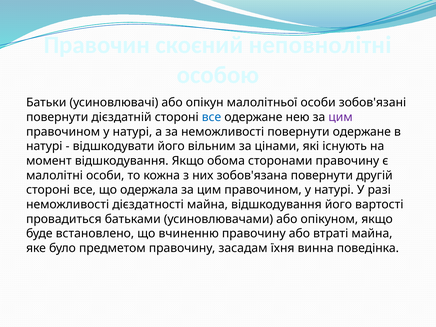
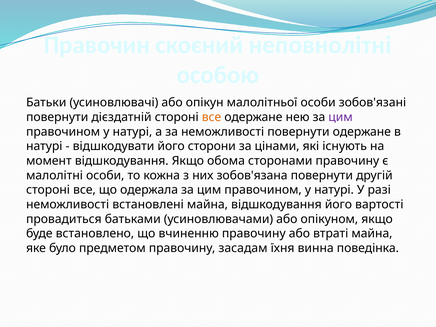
все at (212, 117) colour: blue -> orange
вільним: вільним -> сторони
дієздатності: дієздатності -> встановлені
